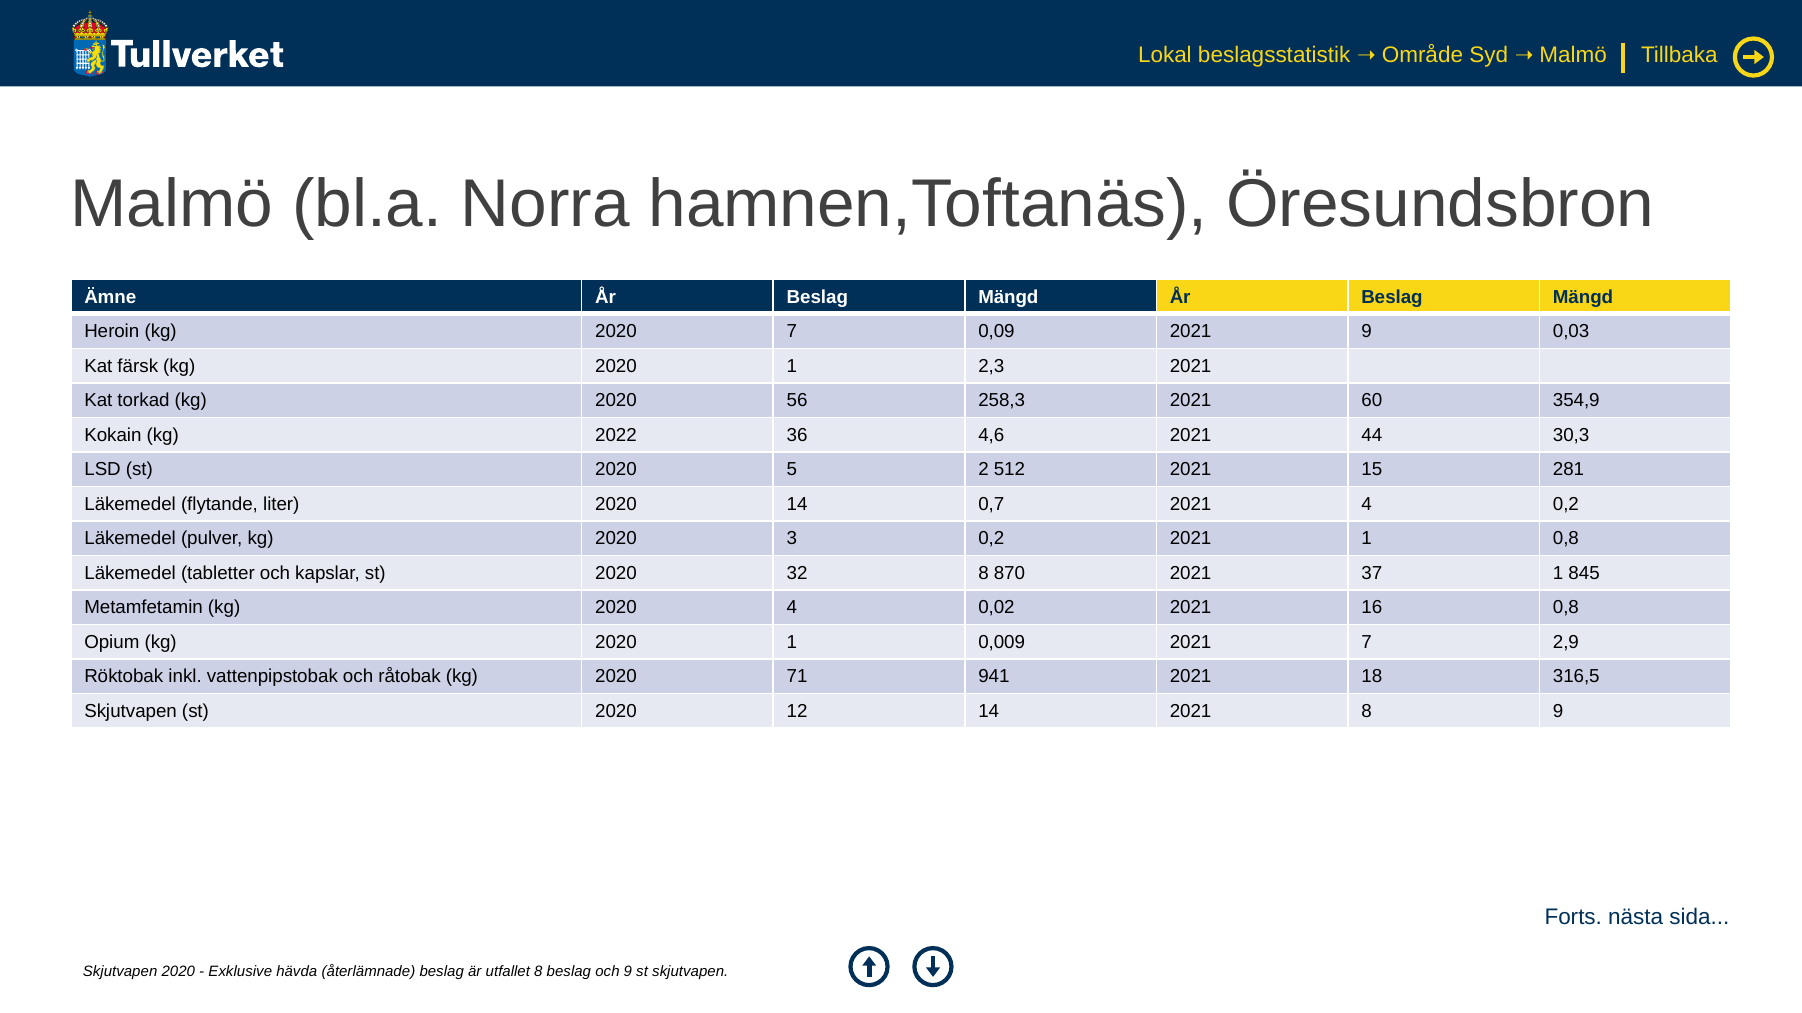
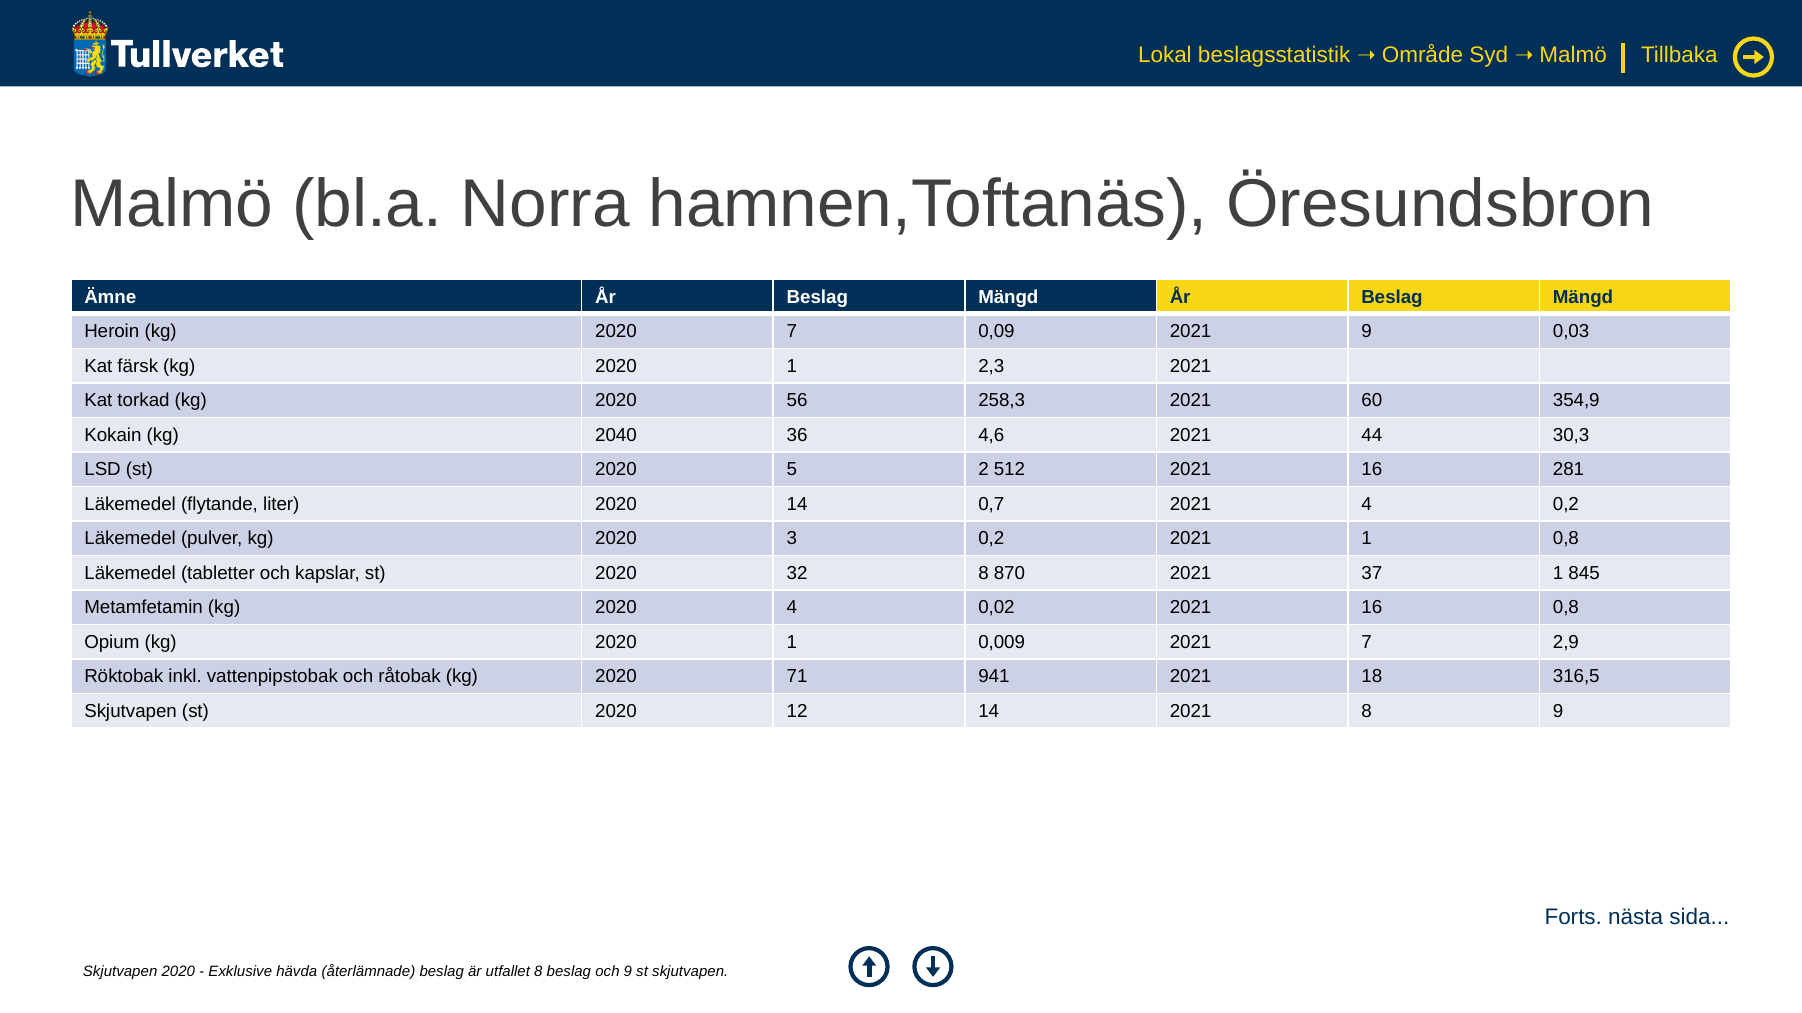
2022: 2022 -> 2040
512 2021 15: 15 -> 16
